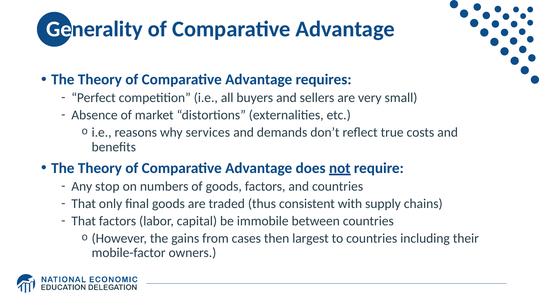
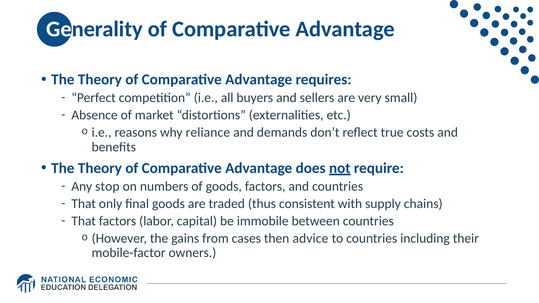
services: services -> reliance
largest: largest -> advice
